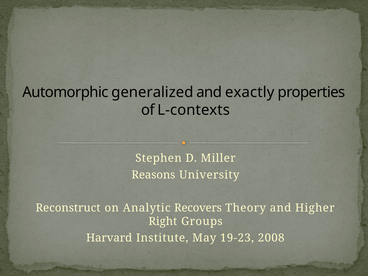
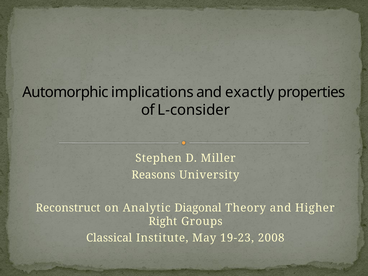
generalized: generalized -> implications
L-contexts: L-contexts -> L-consider
Recovers: Recovers -> Diagonal
Harvard: Harvard -> Classical
